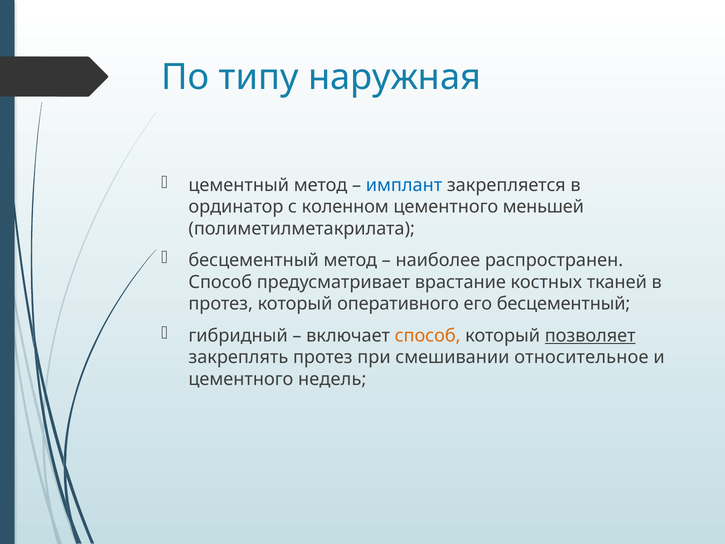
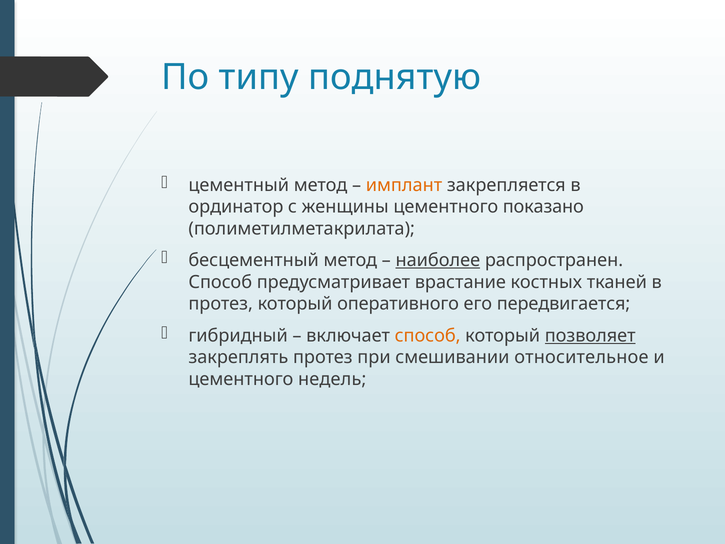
наружная: наружная -> поднятую
имплант colour: blue -> orange
коленном: коленном -> женщины
меньшей: меньшей -> показано
наиболее underline: none -> present
его бесцементный: бесцементный -> передвигается
